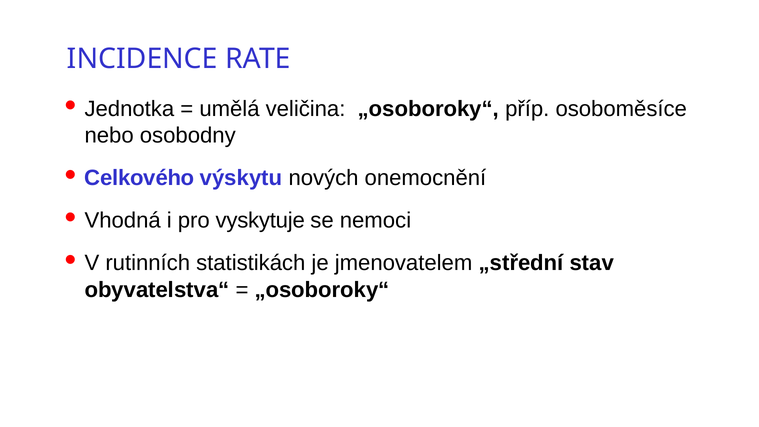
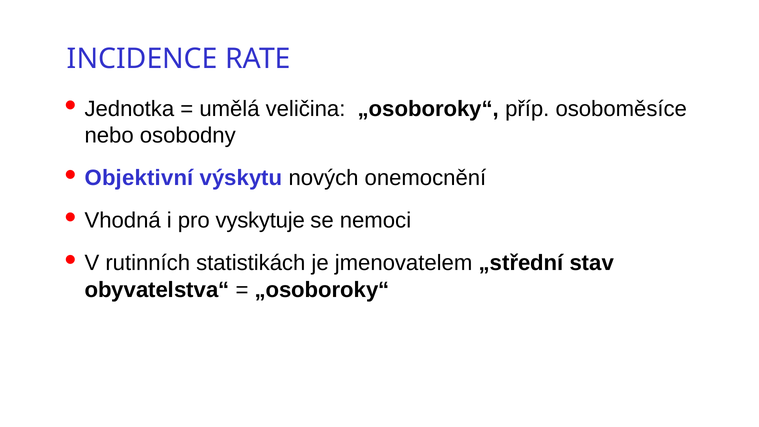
Celkového: Celkového -> Objektivní
